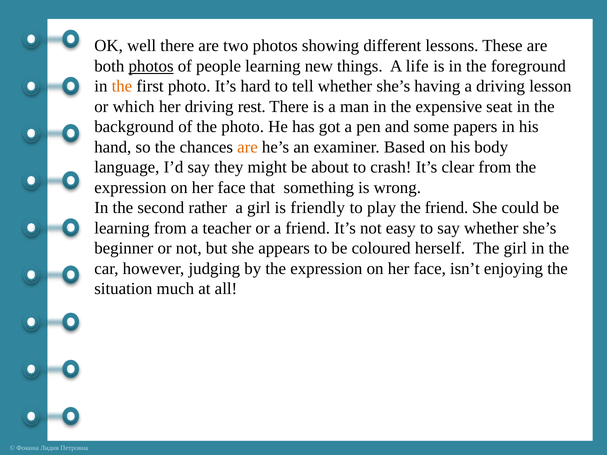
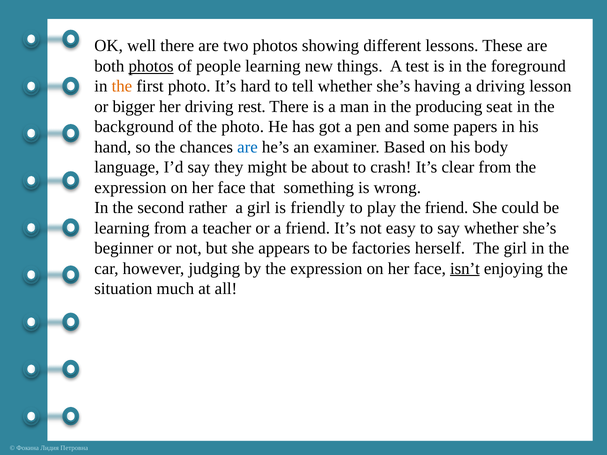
life: life -> test
which: which -> bigger
expensive: expensive -> producing
are at (248, 147) colour: orange -> blue
coloured: coloured -> factories
isn’t underline: none -> present
